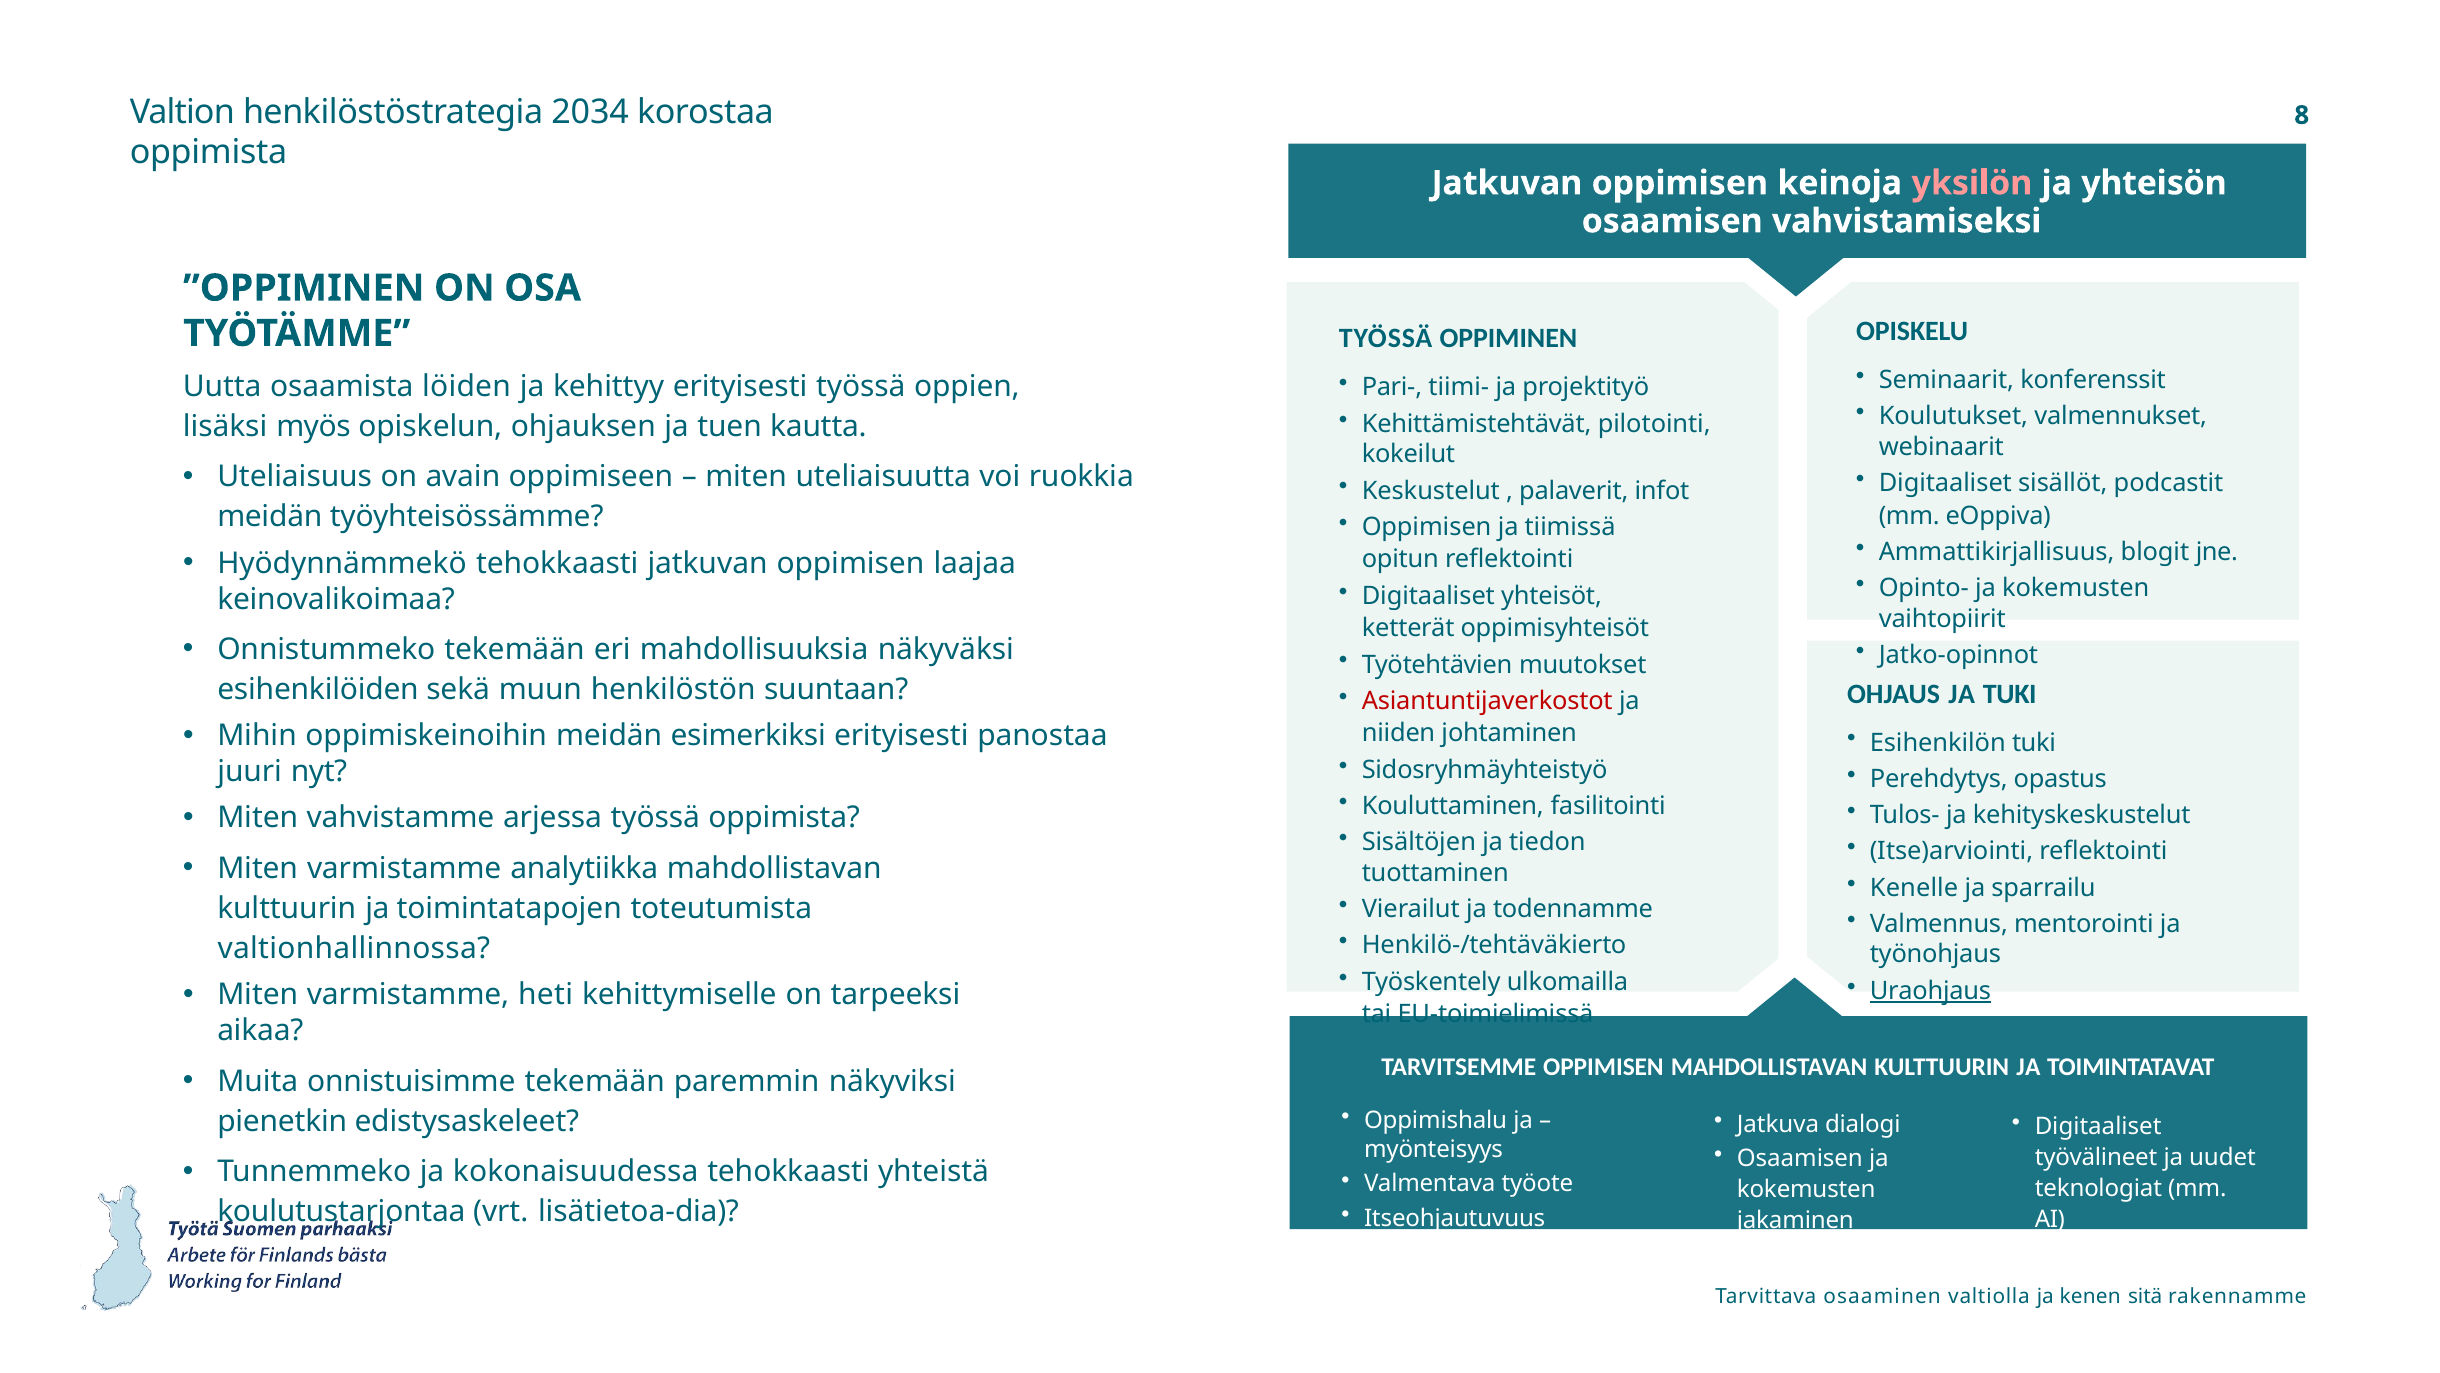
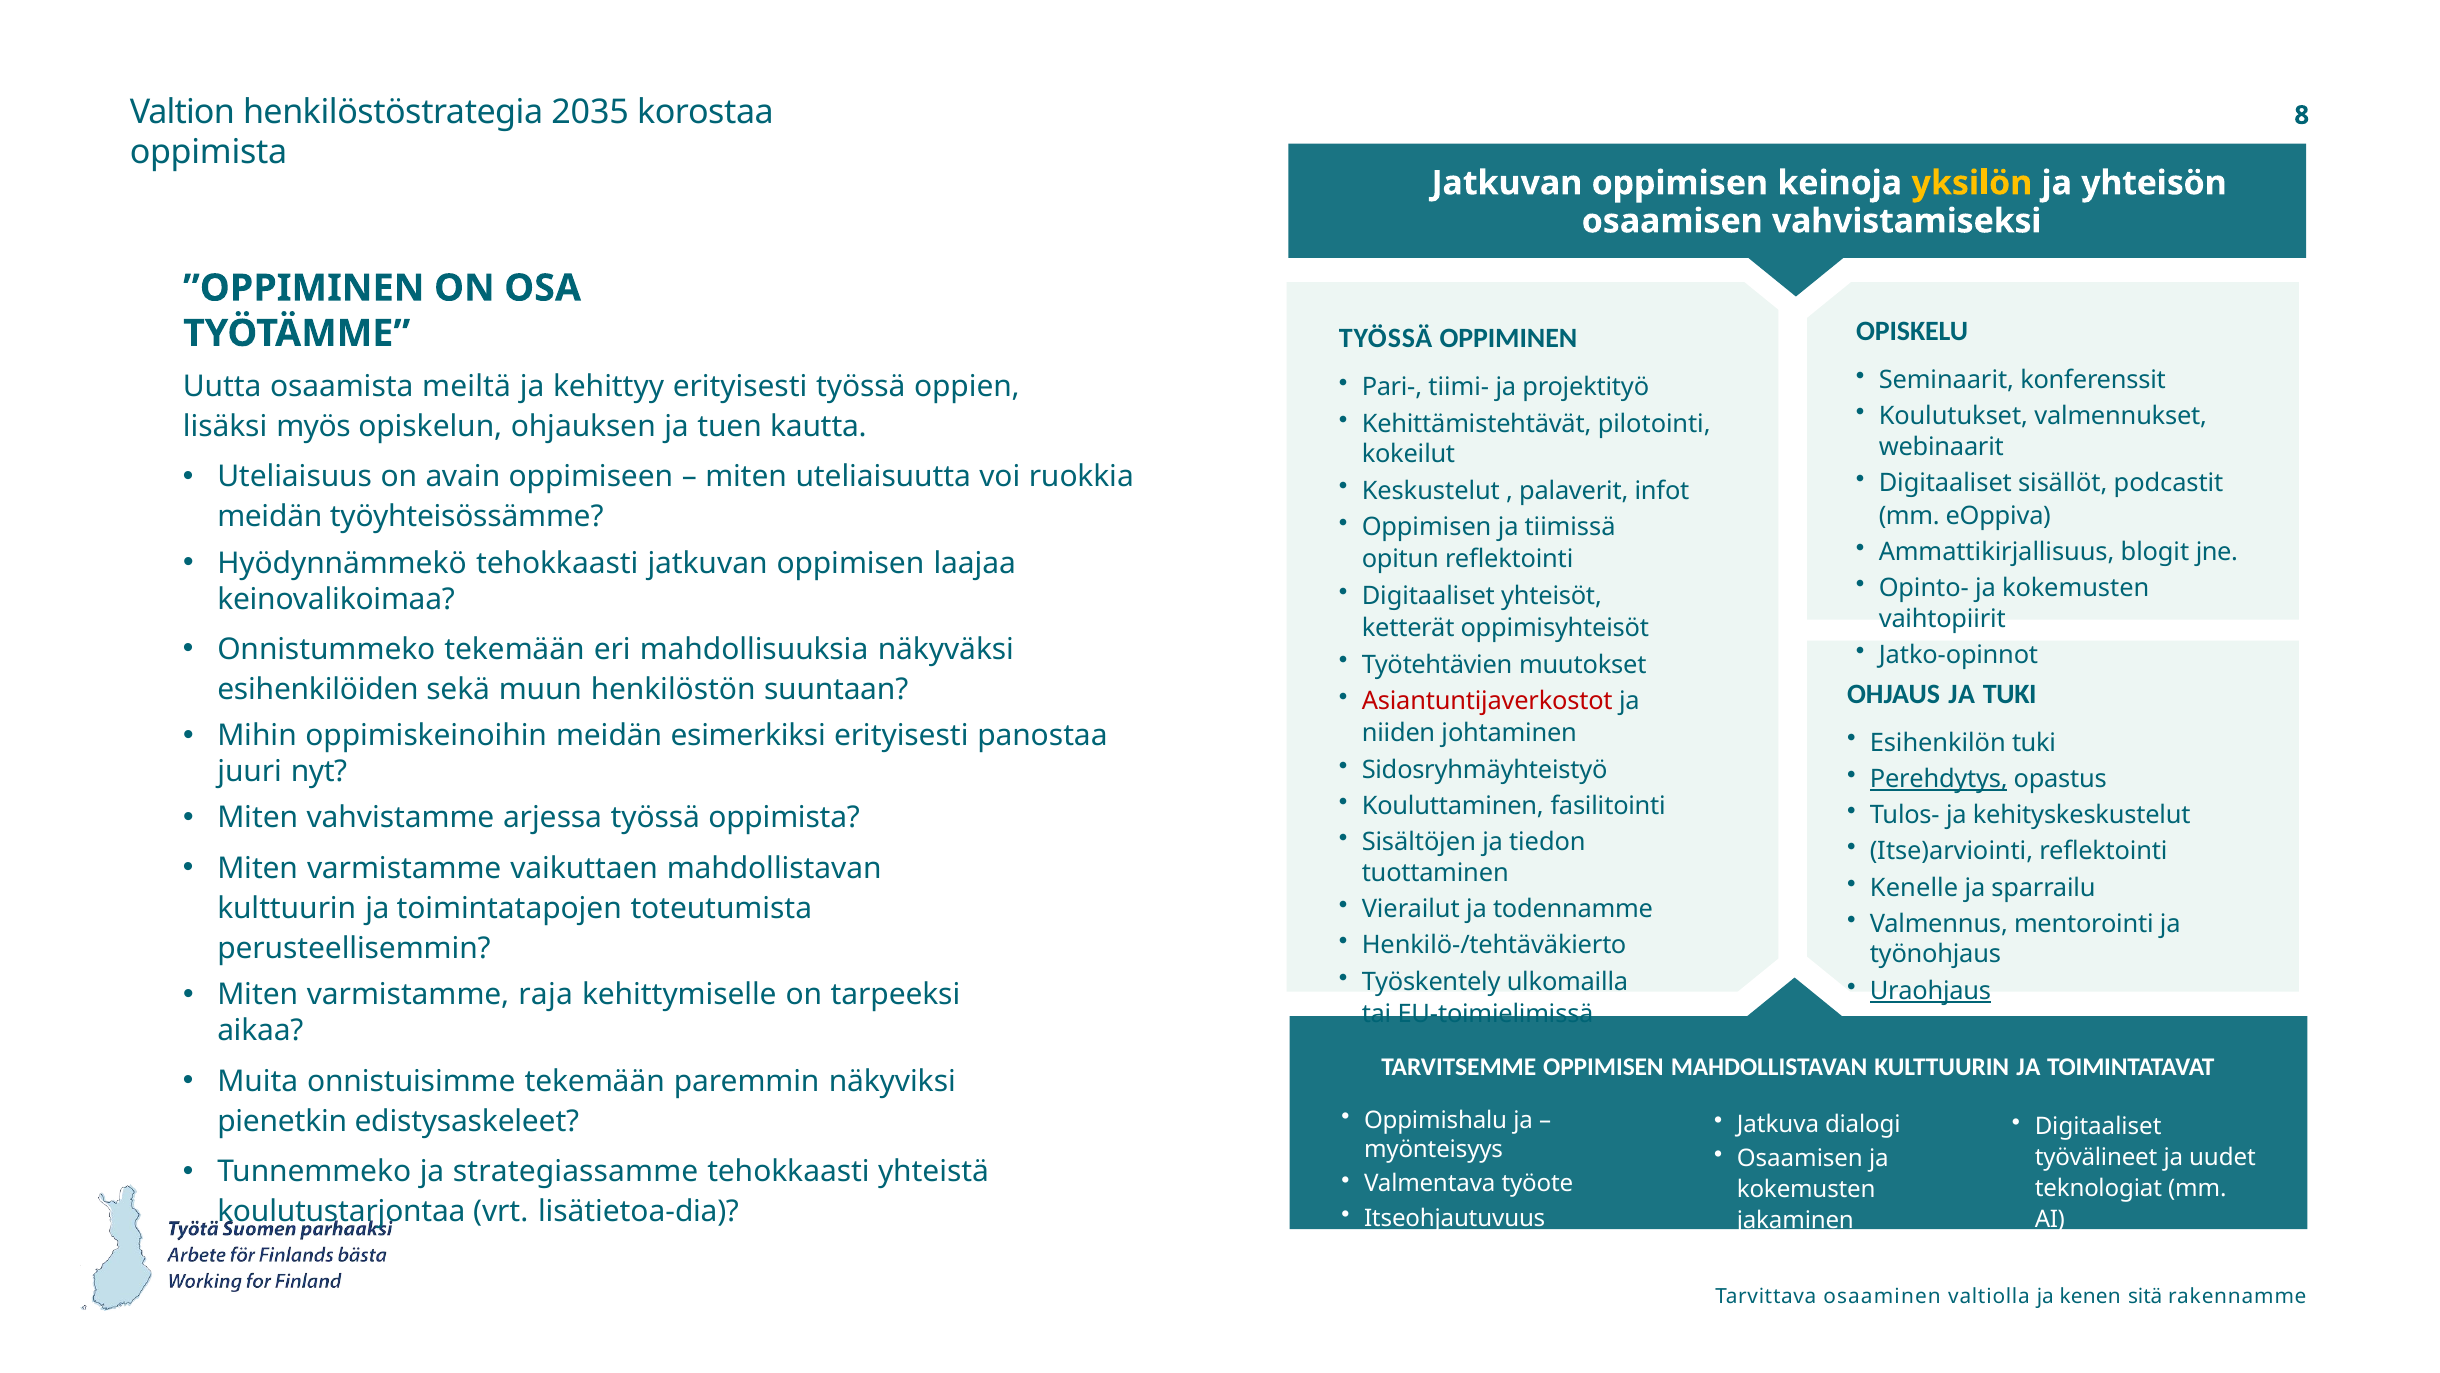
2034: 2034 -> 2035
yksilön colour: pink -> yellow
löiden: löiden -> meiltä
Perehdytys underline: none -> present
analytiikka: analytiikka -> vaikuttaen
valtionhallinnossa: valtionhallinnossa -> perusteellisemmin
heti: heti -> raja
kokonaisuudessa: kokonaisuudessa -> strategiassamme
